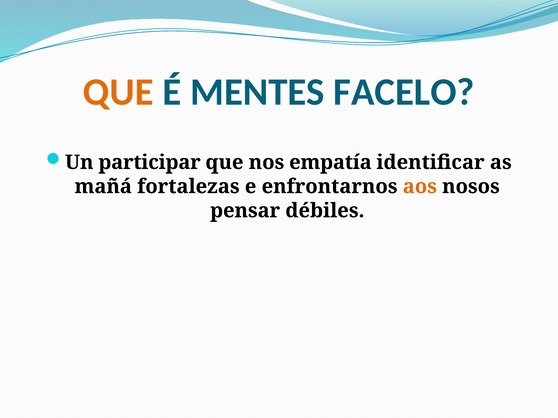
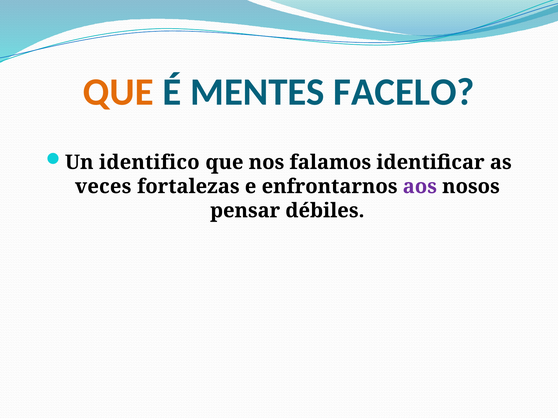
participar: participar -> identifico
empatía: empatía -> falamos
mañá: mañá -> veces
aos colour: orange -> purple
